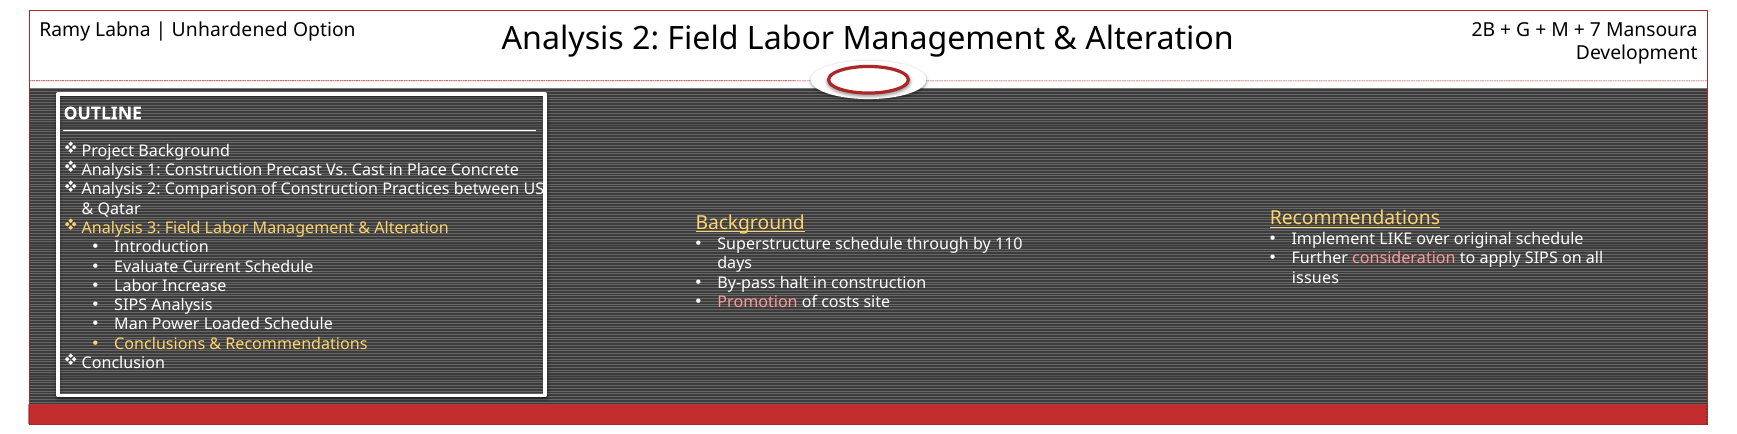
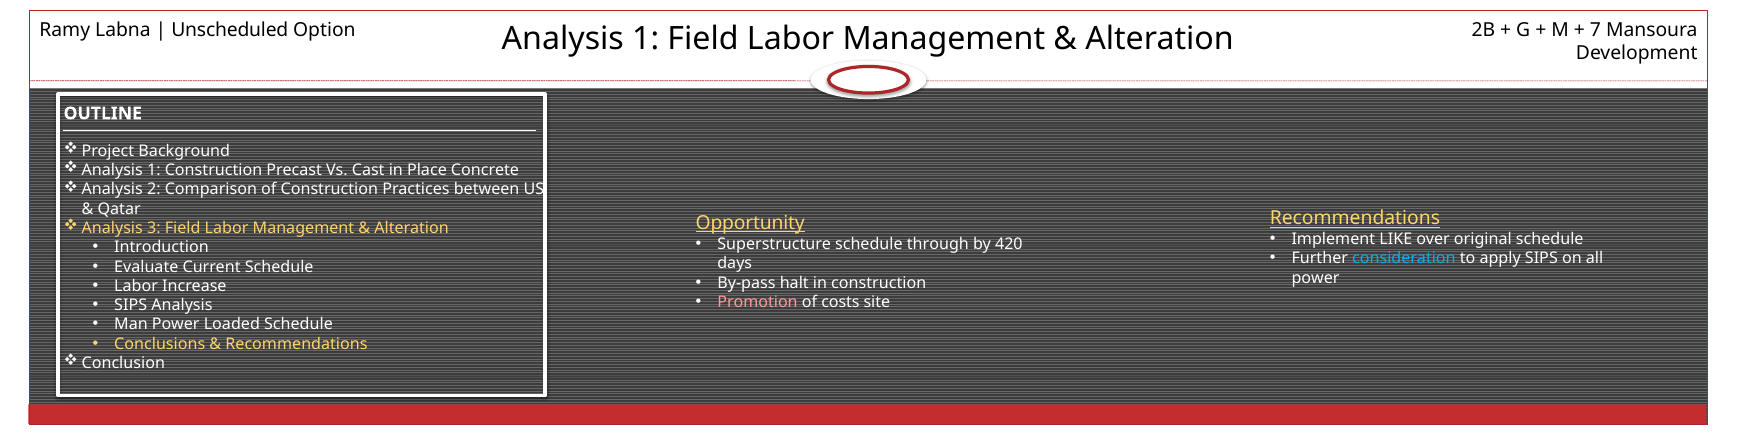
Unhardened: Unhardened -> Unscheduled
2 at (646, 39): 2 -> 1
Background at (750, 223): Background -> Opportunity
110: 110 -> 420
consideration colour: pink -> light blue
issues at (1315, 278): issues -> power
